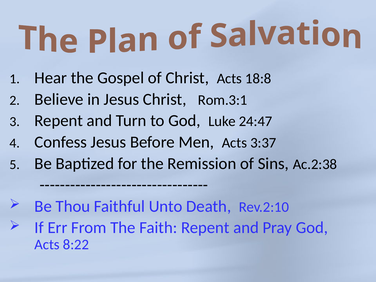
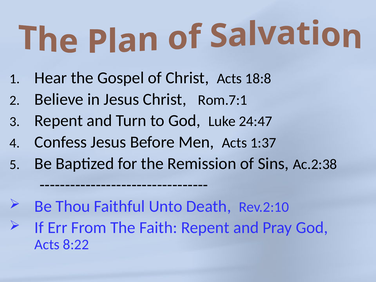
Rom.3:1: Rom.3:1 -> Rom.7:1
3:37: 3:37 -> 1:37
